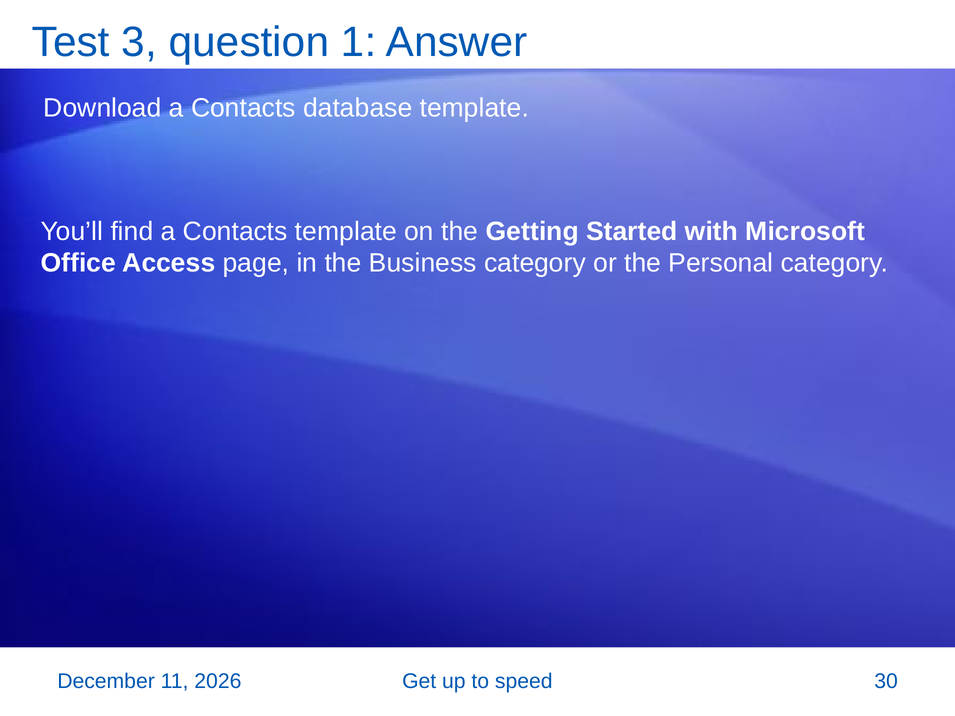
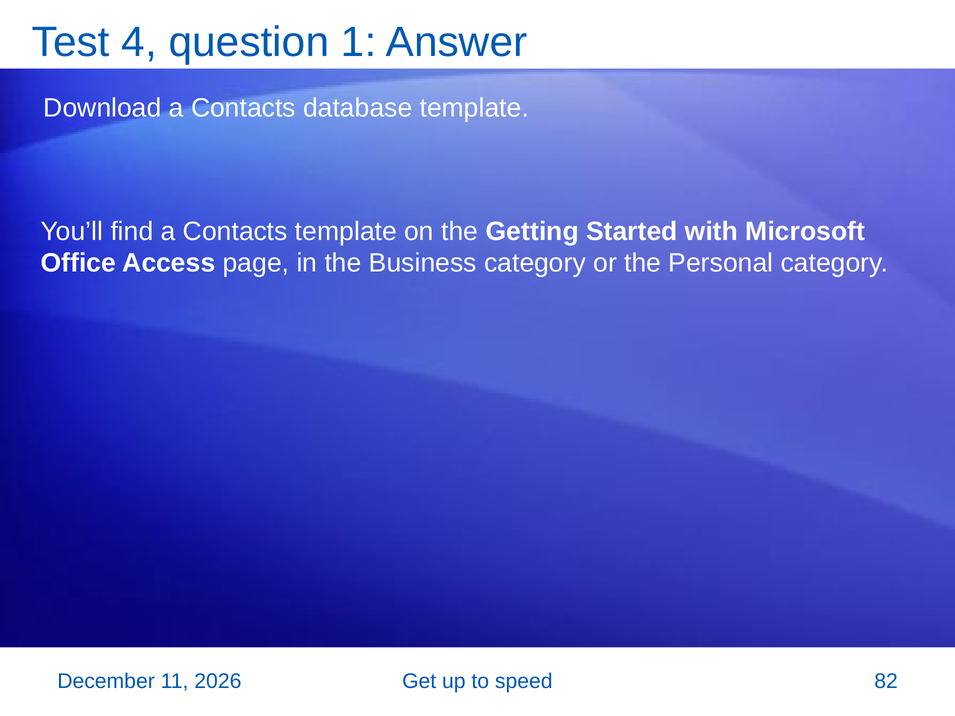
3: 3 -> 4
30: 30 -> 82
